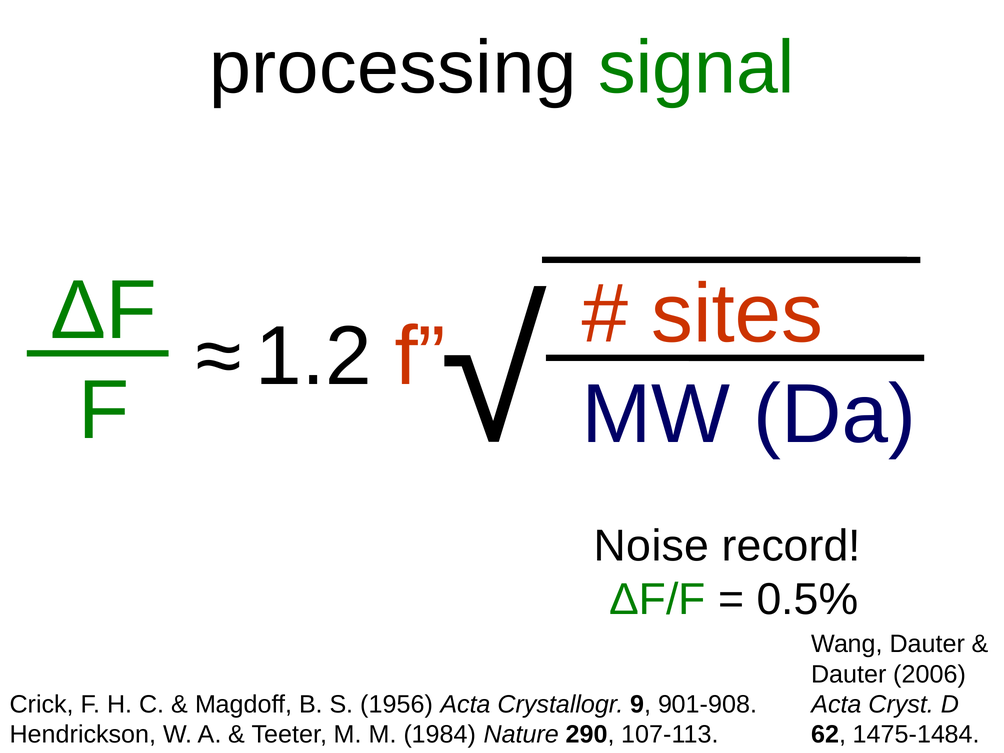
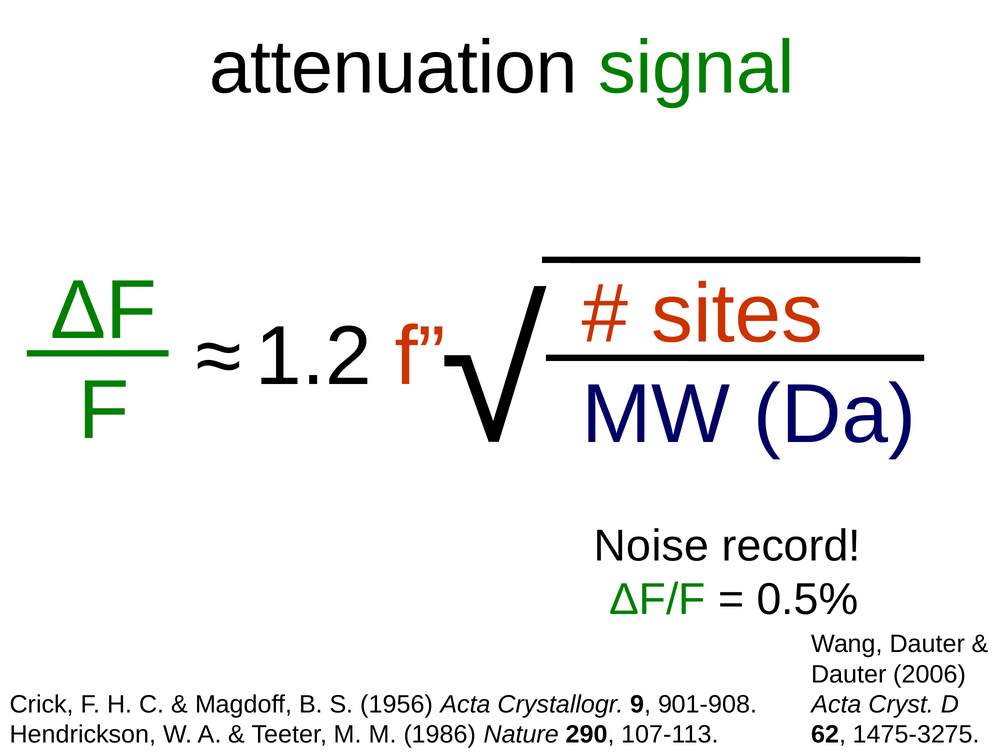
processing: processing -> attenuation
1984: 1984 -> 1986
1475-1484: 1475-1484 -> 1475-3275
